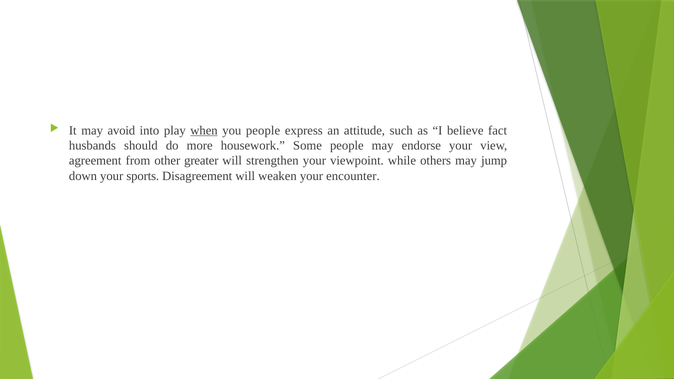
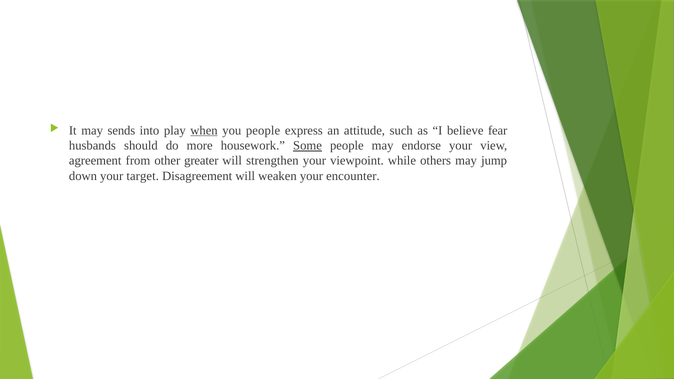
avoid: avoid -> sends
fact: fact -> fear
Some underline: none -> present
sports: sports -> target
